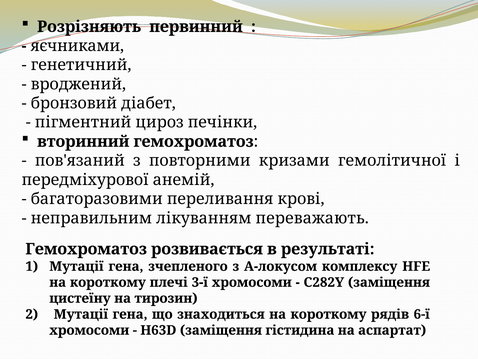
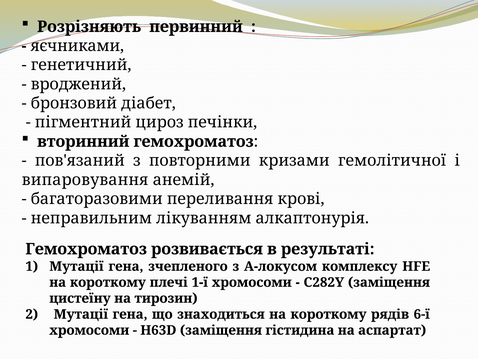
передміхурової: передміхурової -> випаровування
переважають: переважають -> алкаптонурія
3-ї: 3-ї -> 1-ї
